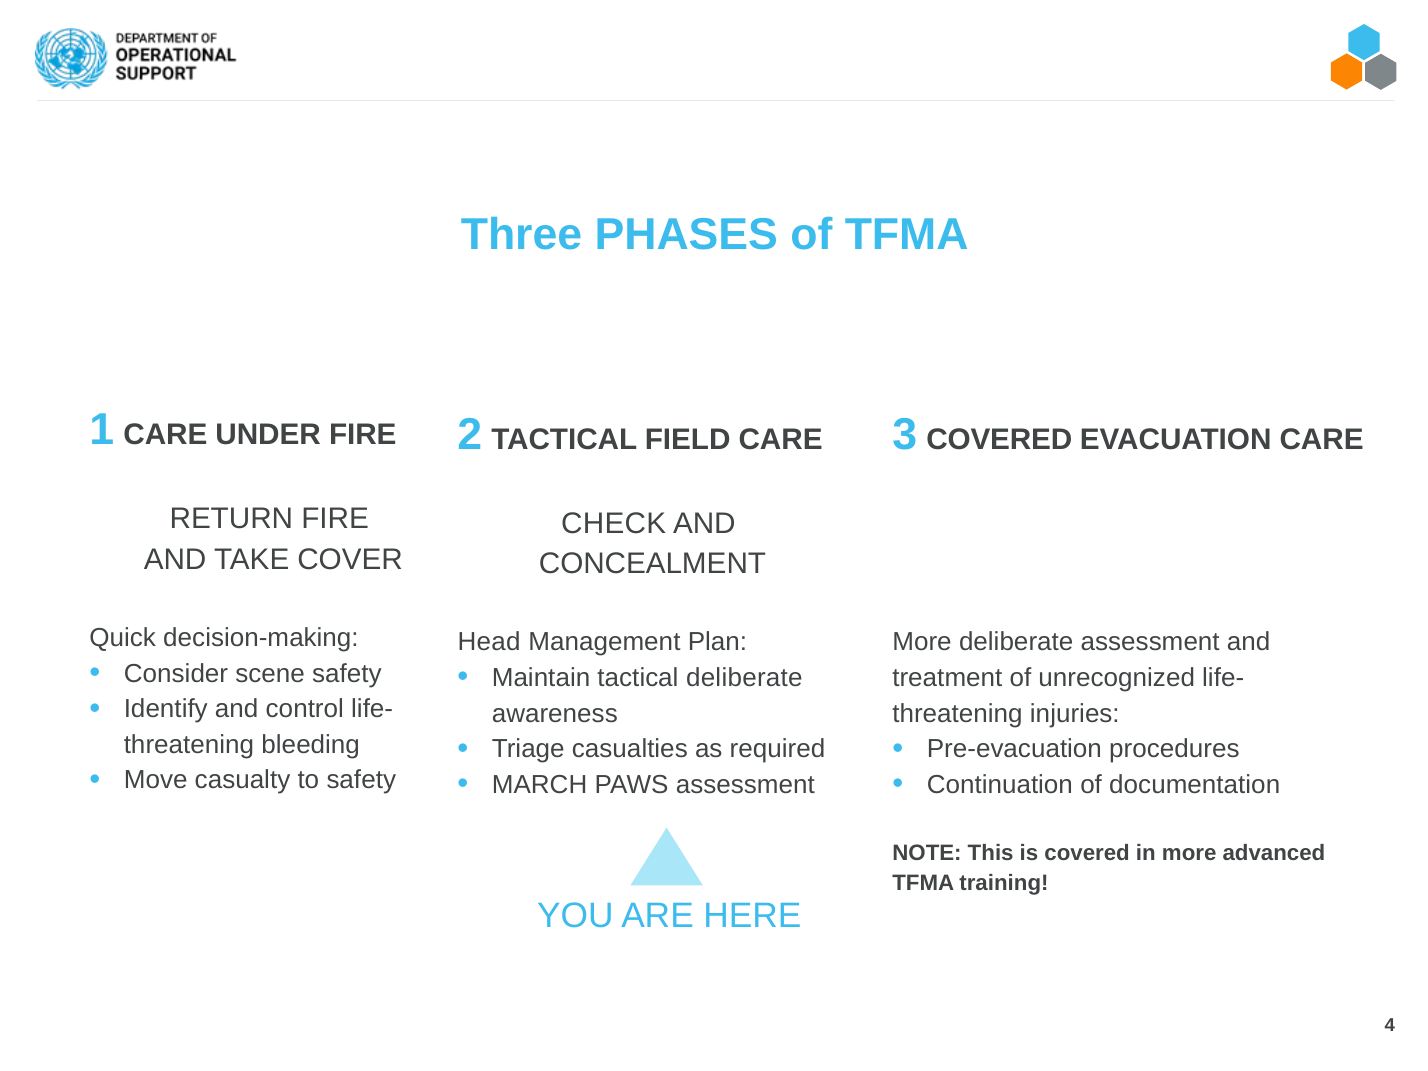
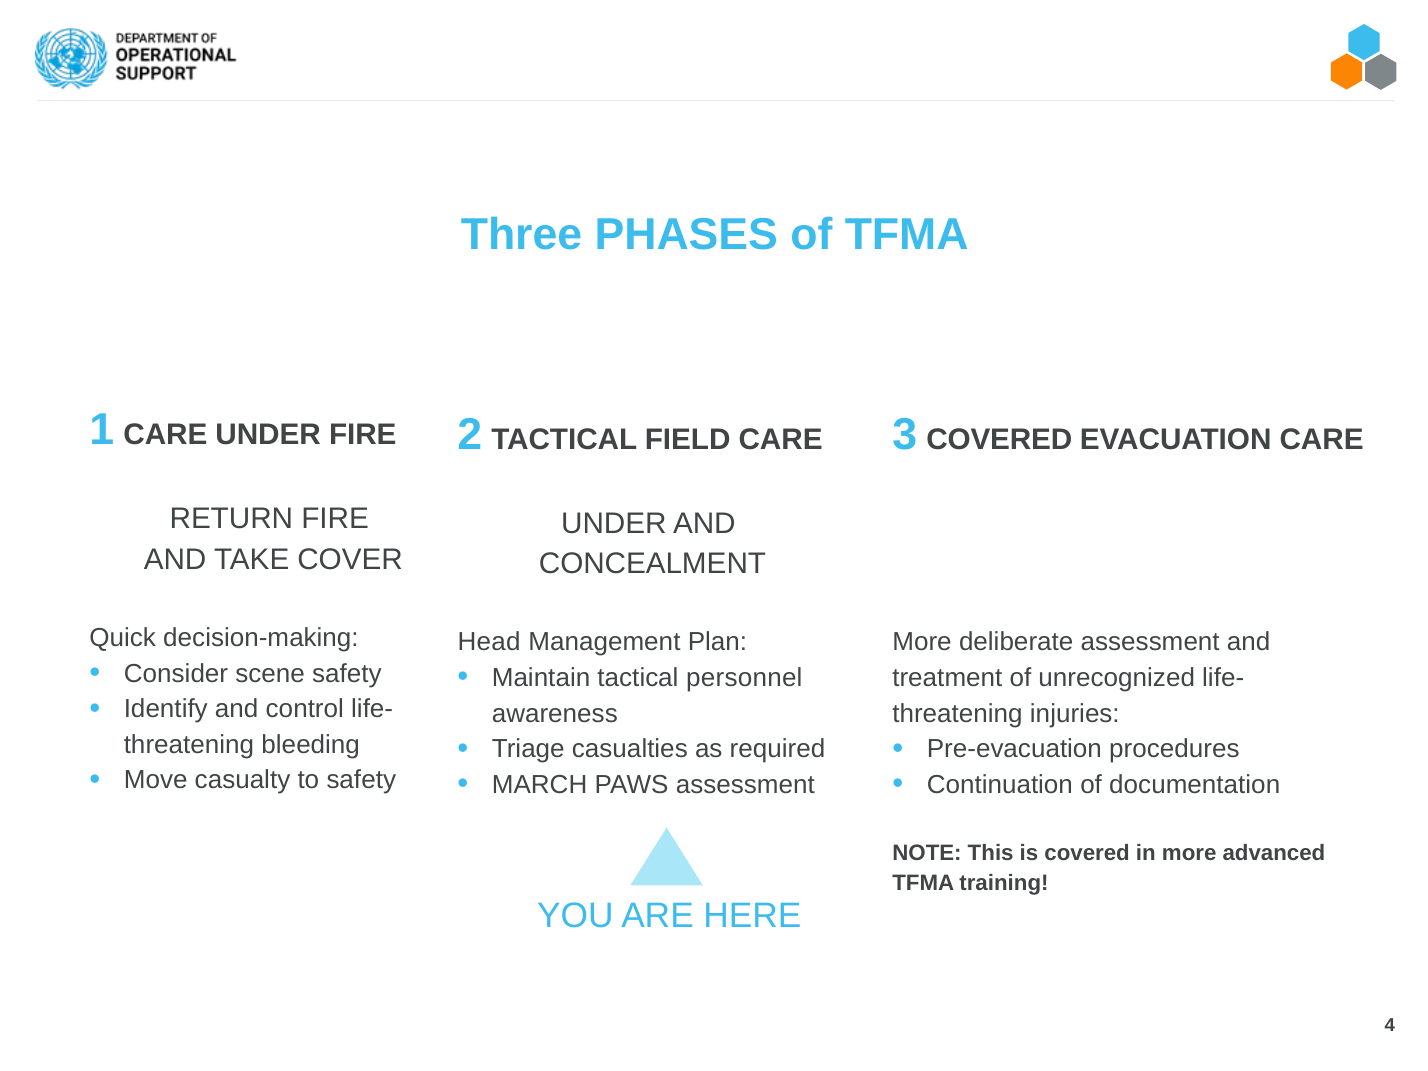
CHECK at (614, 523): CHECK -> UNDER
tactical deliberate: deliberate -> personnel
